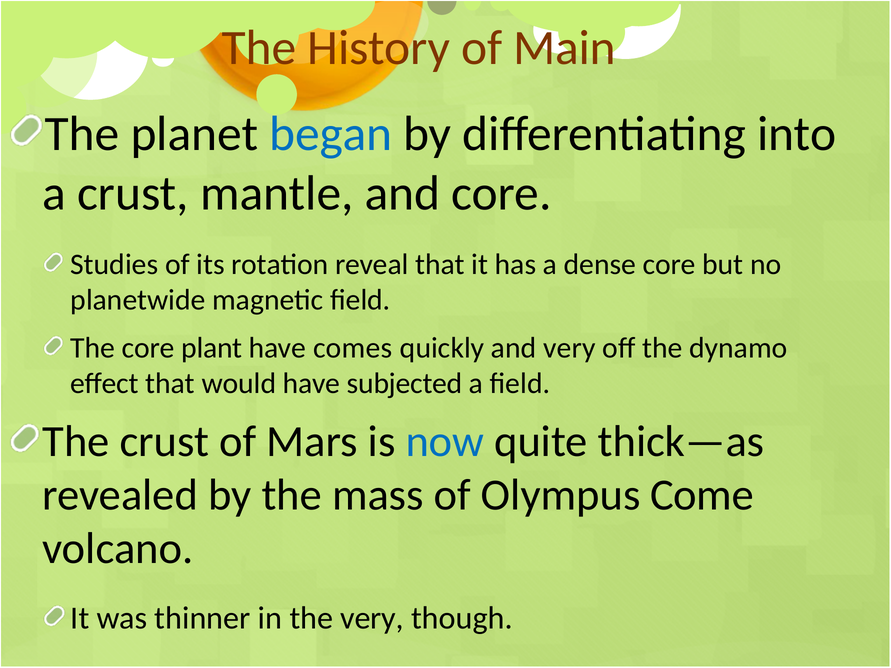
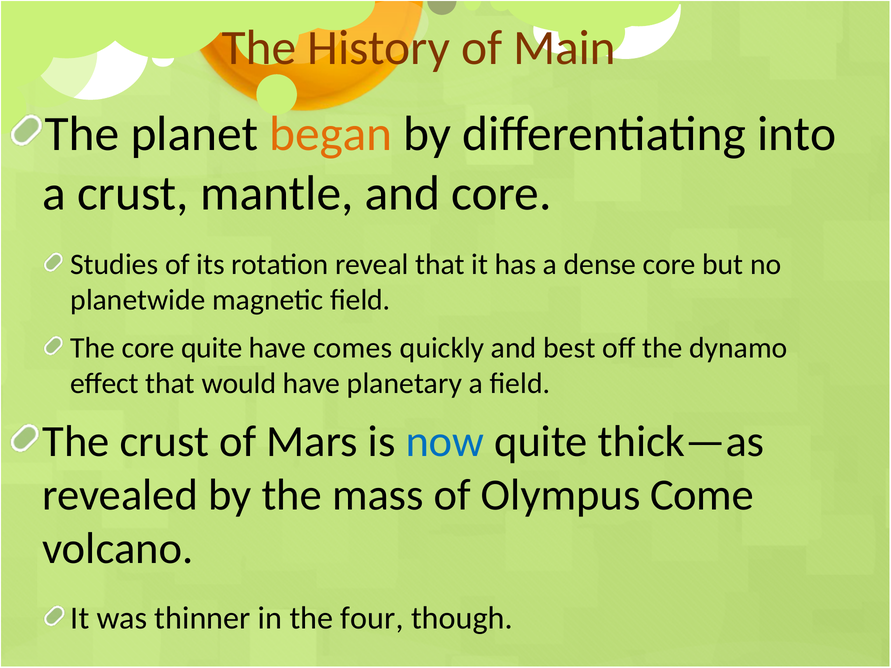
began colour: blue -> orange
core plant: plant -> quite
and very: very -> best
subjected: subjected -> planetary
the very: very -> four
